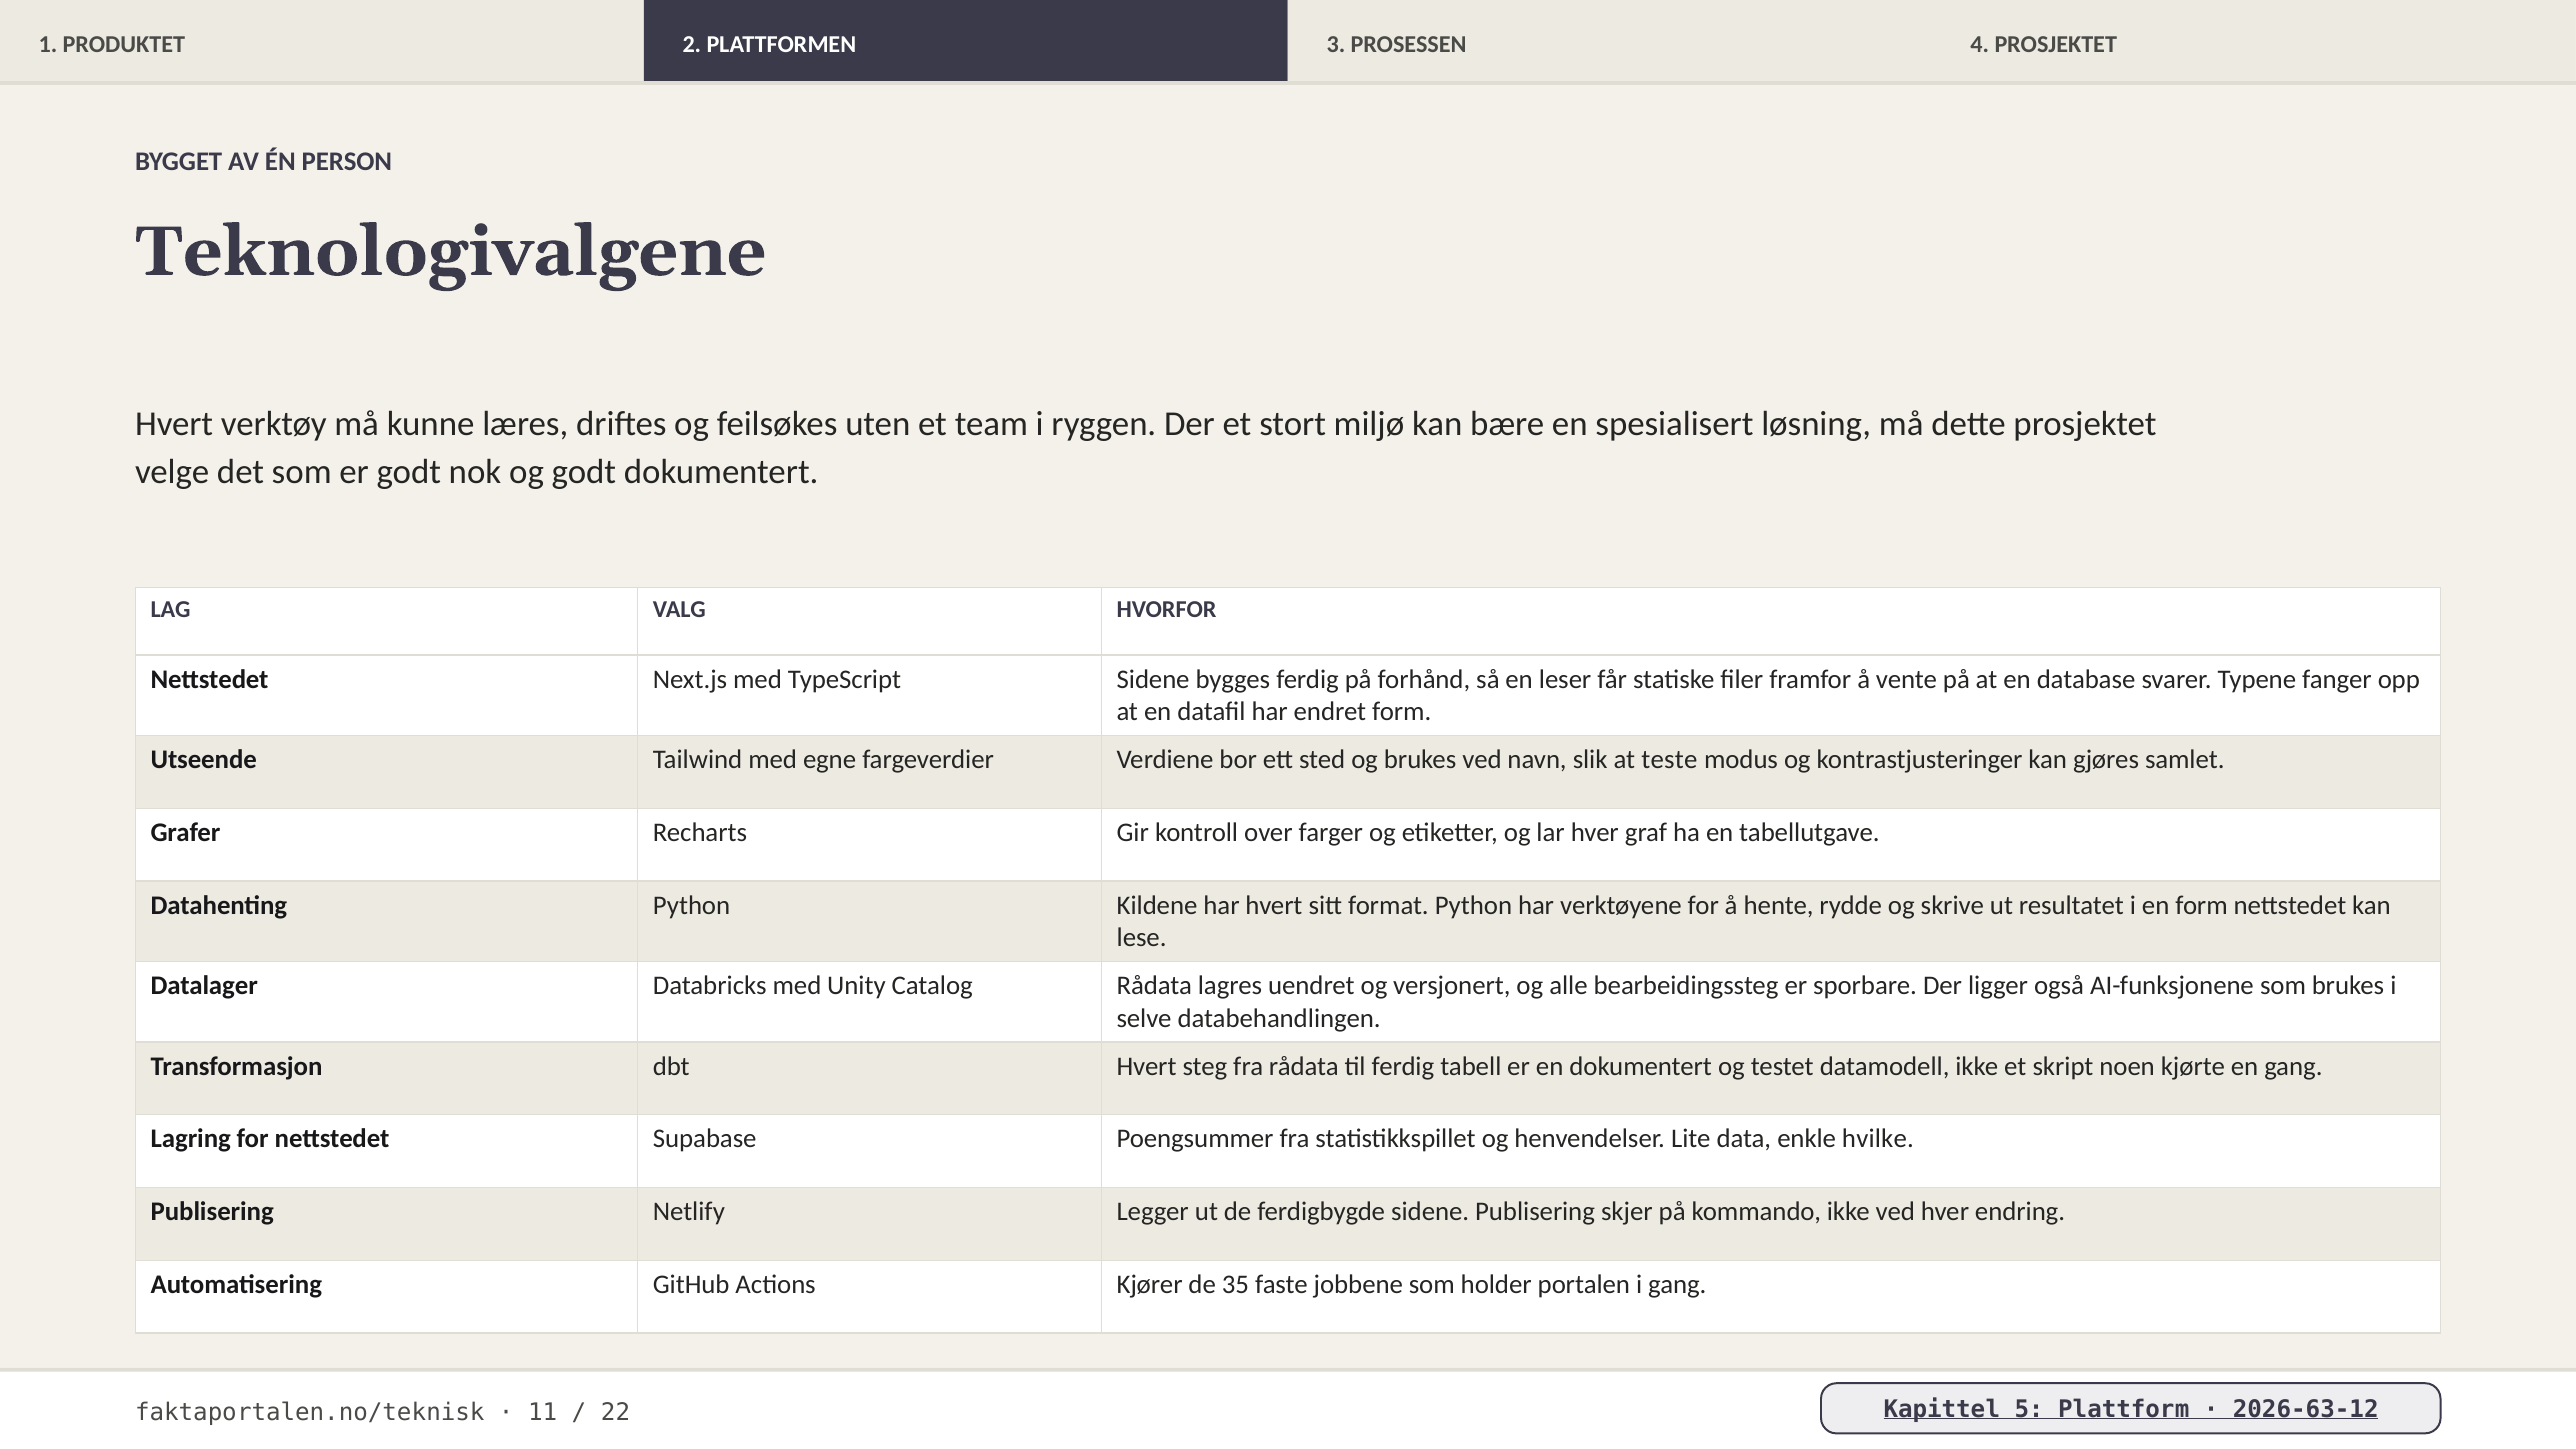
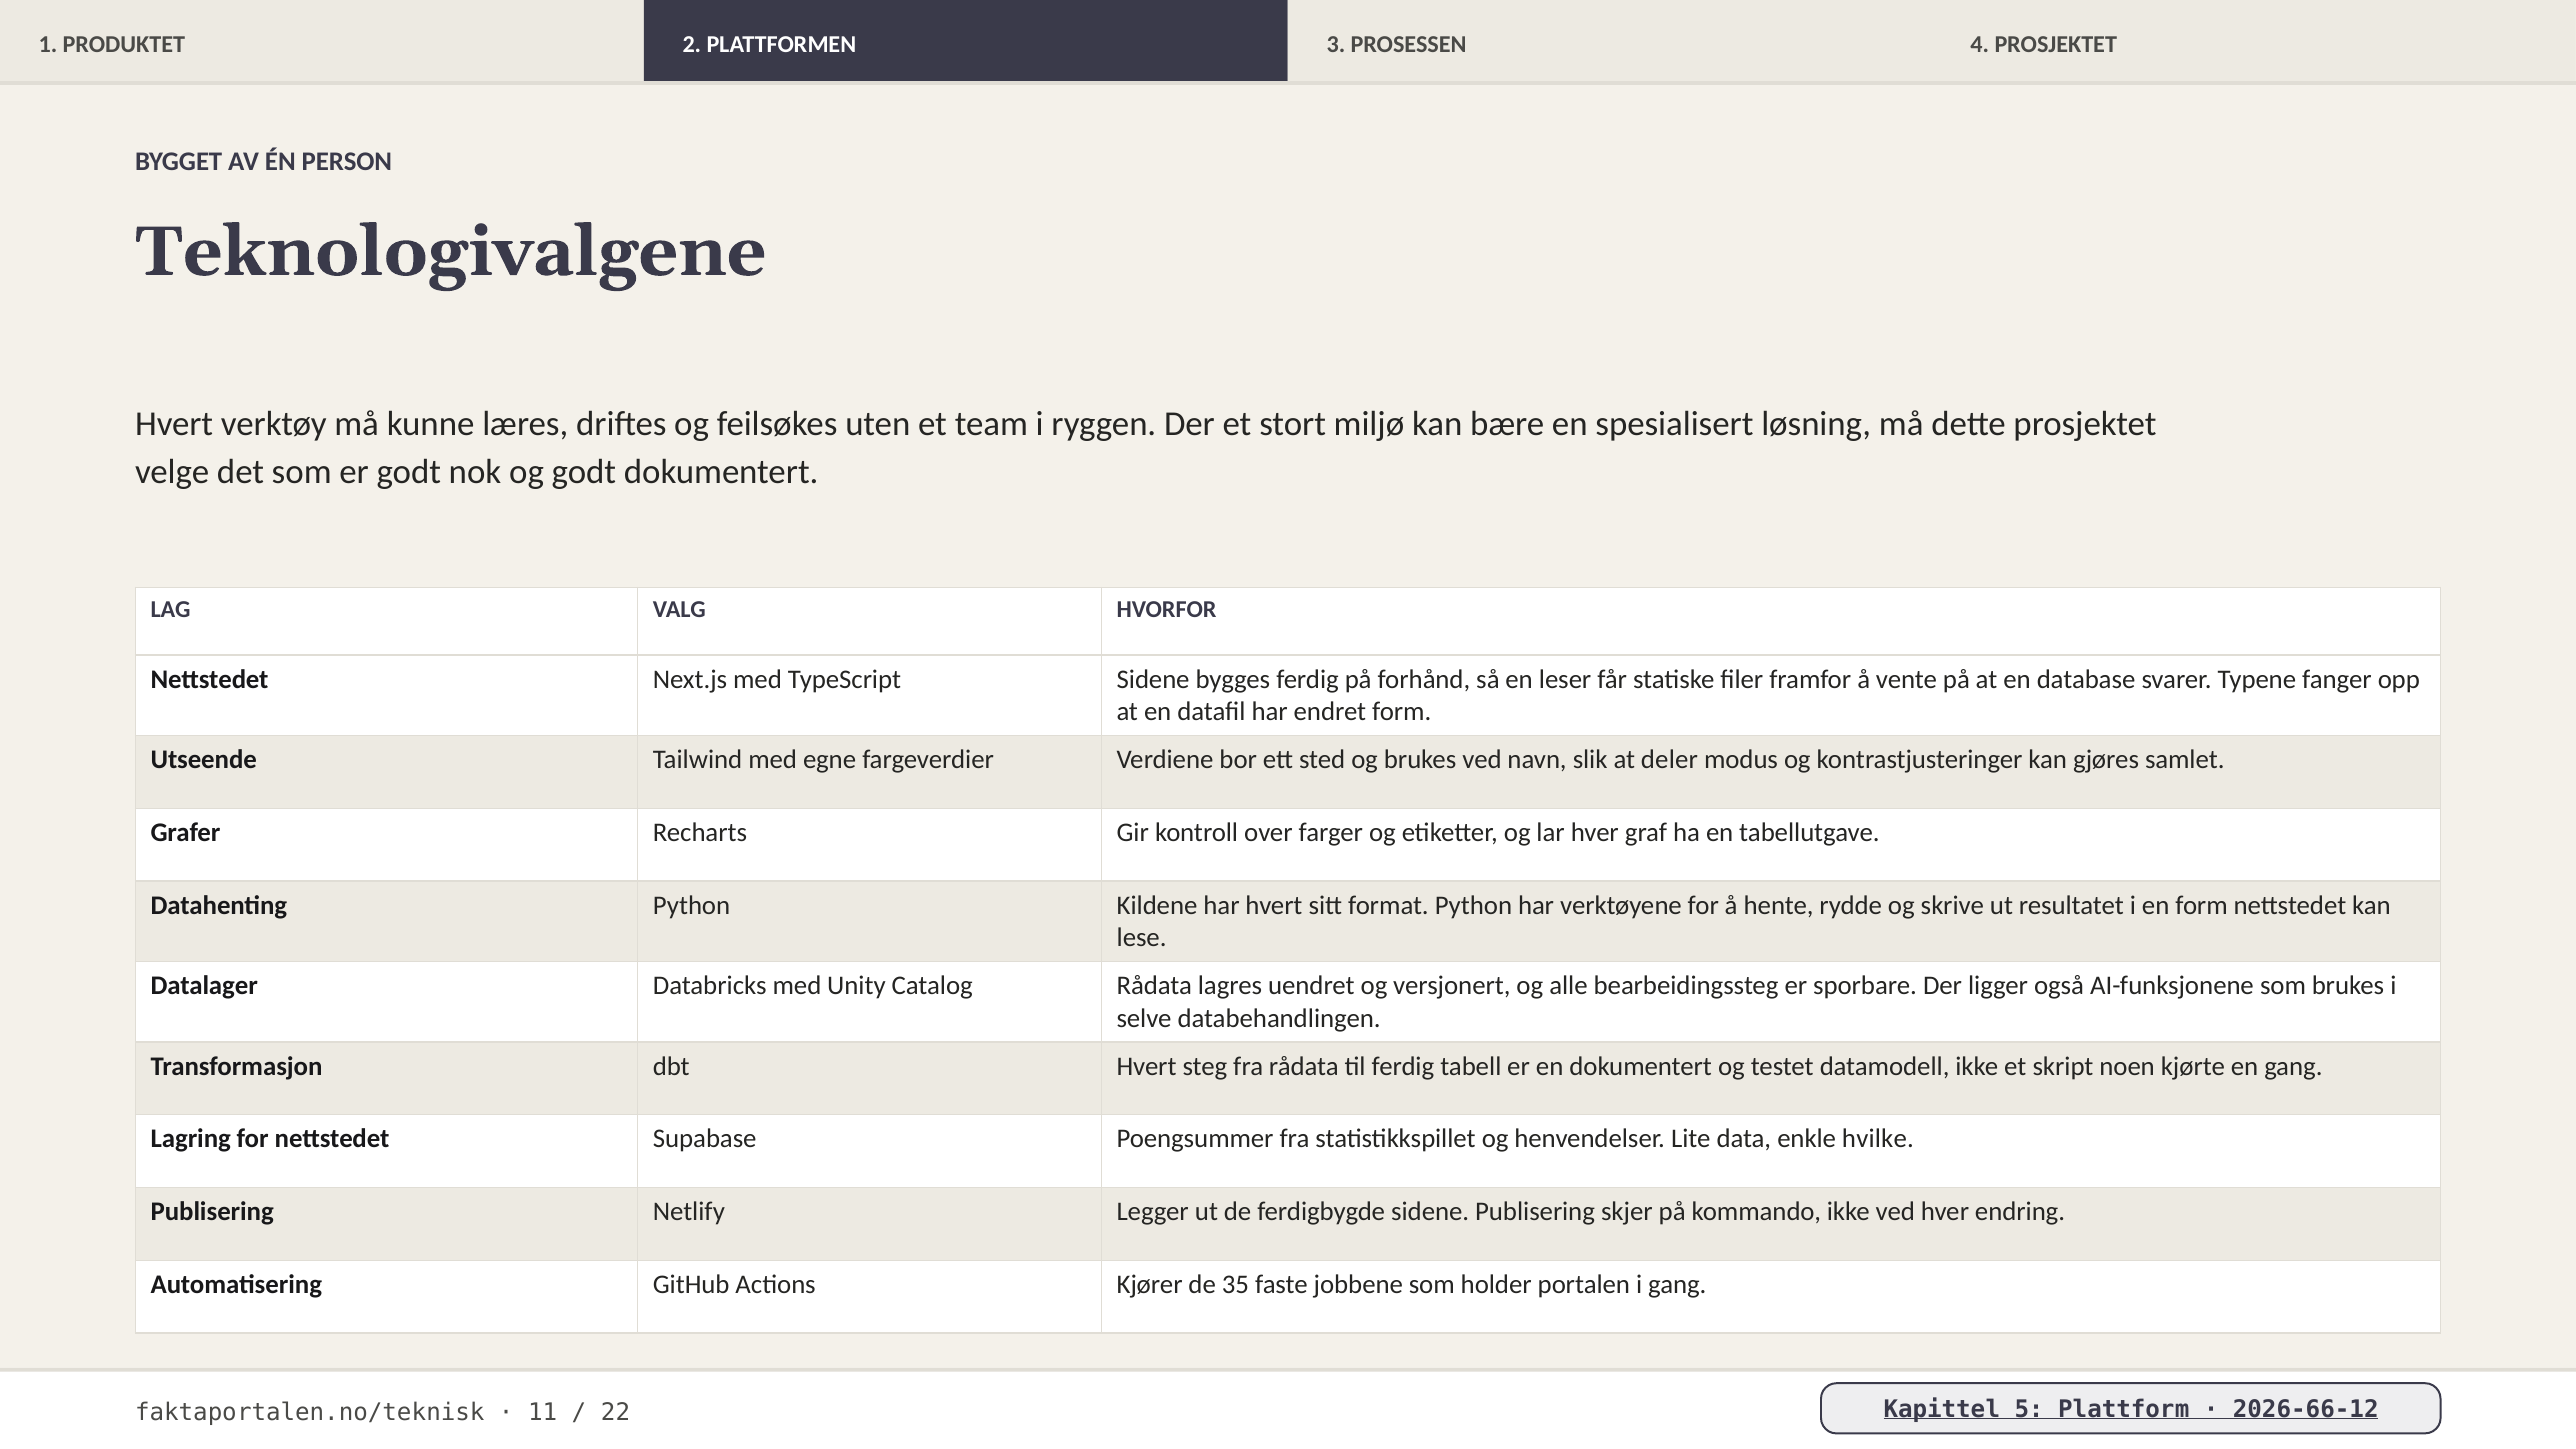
teste: teste -> deler
2026-63-12: 2026-63-12 -> 2026-66-12
